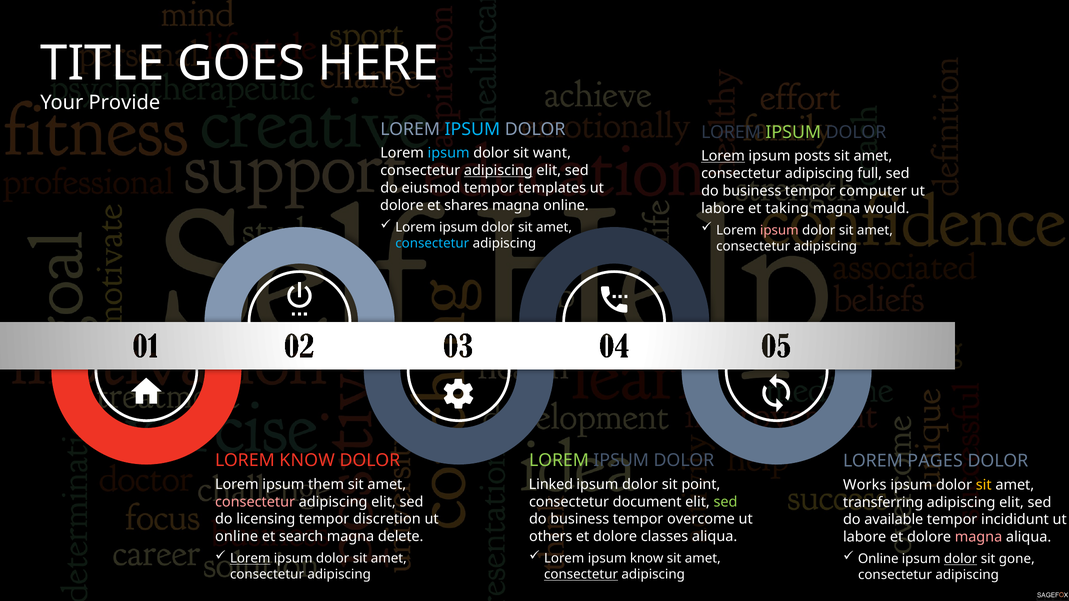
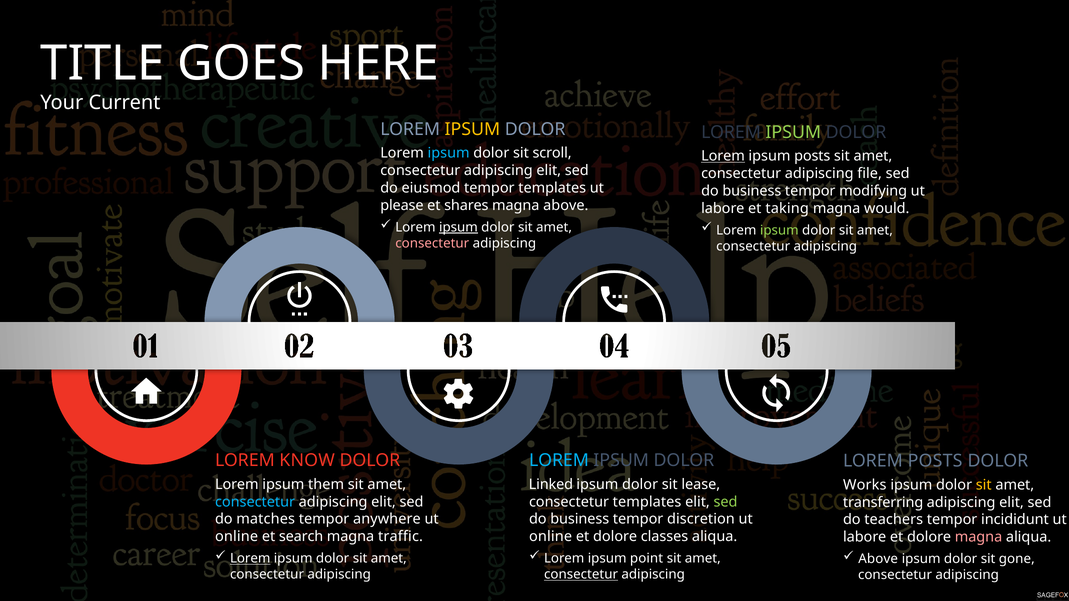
Provide: Provide -> Current
IPSUM at (472, 129) colour: light blue -> yellow
want: want -> scroll
adipiscing at (498, 171) underline: present -> none
full: full -> file
computer: computer -> modifying
dolore at (402, 205): dolore -> please
magna online: online -> above
ipsum at (458, 227) underline: none -> present
ipsum at (779, 230) colour: pink -> light green
consectetur at (432, 243) colour: light blue -> pink
LOREM at (559, 461) colour: light green -> light blue
LOREM PAGES: PAGES -> POSTS
point: point -> lease
consectetur at (255, 502) colour: pink -> light blue
consectetur document: document -> templates
licensing: licensing -> matches
discretion: discretion -> anywhere
overcome: overcome -> discretion
available: available -> teachers
delete: delete -> traffic
others at (551, 537): others -> online
ipsum know: know -> point
Online at (878, 559): Online -> Above
dolor at (961, 559) underline: present -> none
